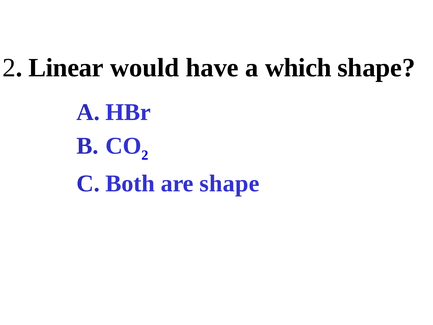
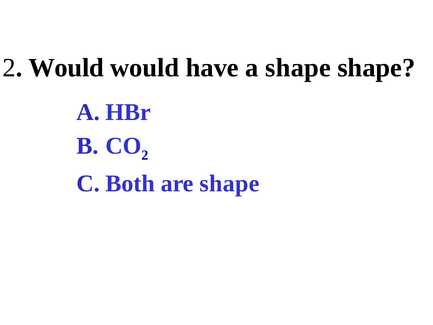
2 Linear: Linear -> Would
a which: which -> shape
